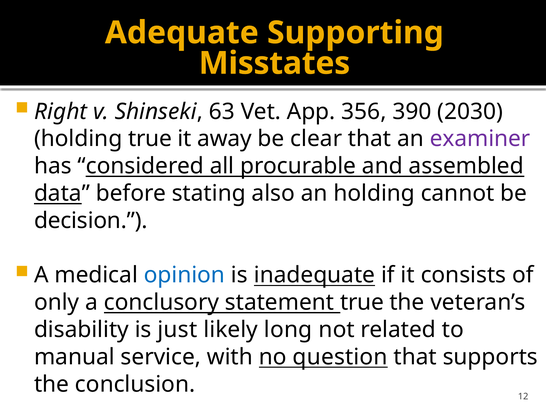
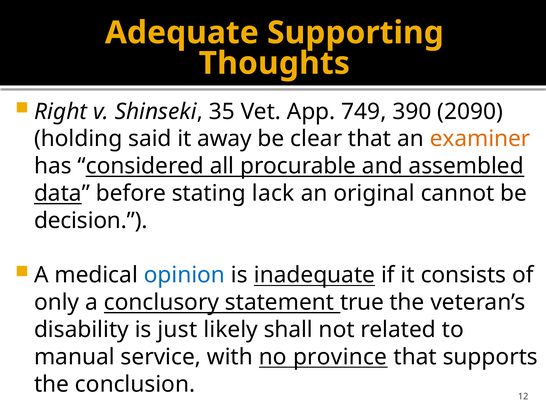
Misstates: Misstates -> Thoughts
63: 63 -> 35
356: 356 -> 749
2030: 2030 -> 2090
holding true: true -> said
examiner colour: purple -> orange
also: also -> lack
an holding: holding -> original
long: long -> shall
question: question -> province
